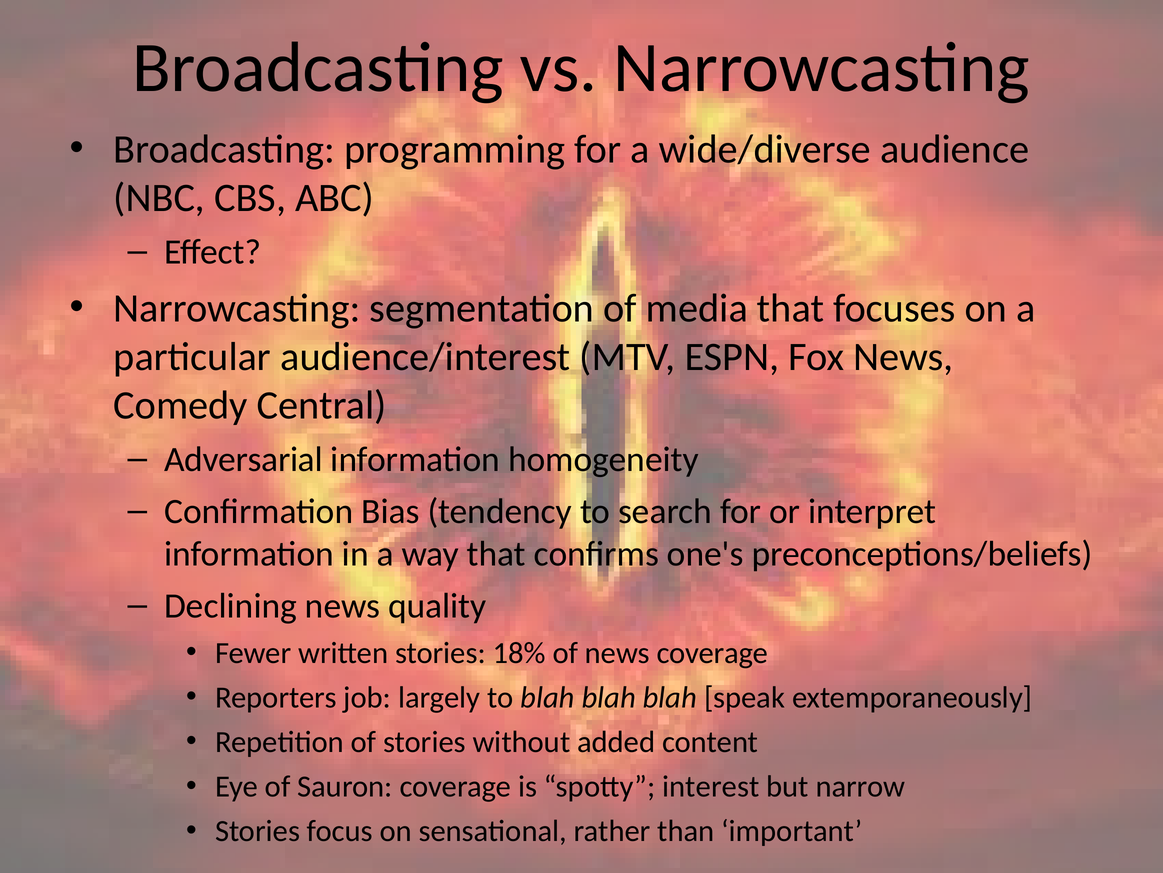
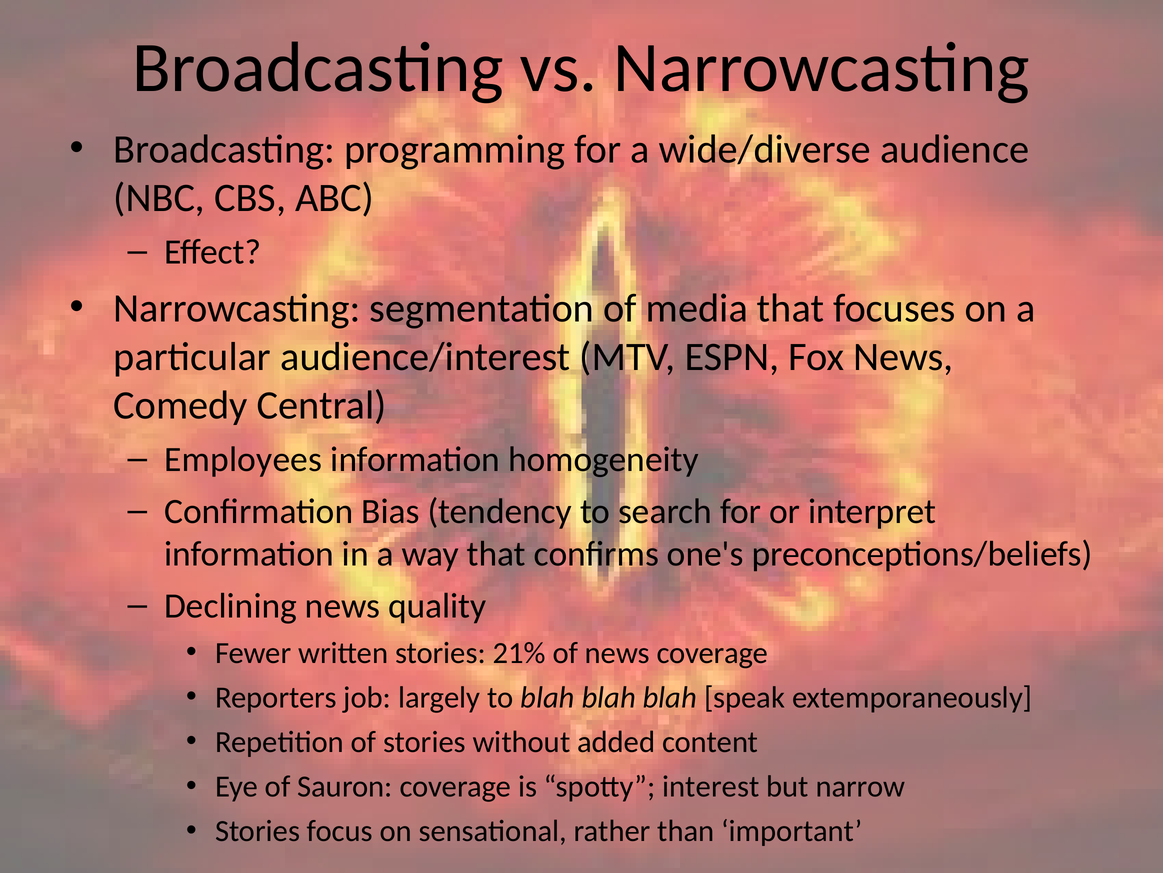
Adversarial: Adversarial -> Employees
18%: 18% -> 21%
